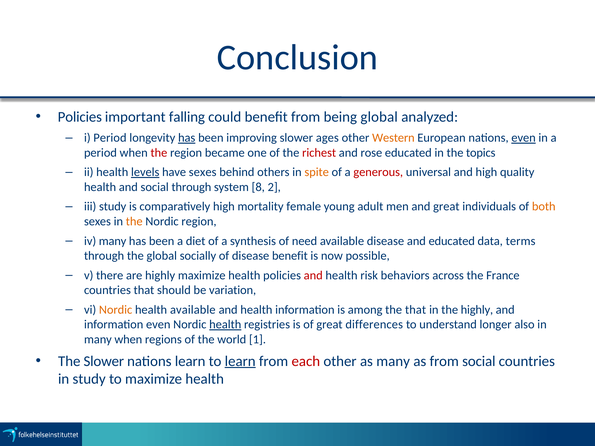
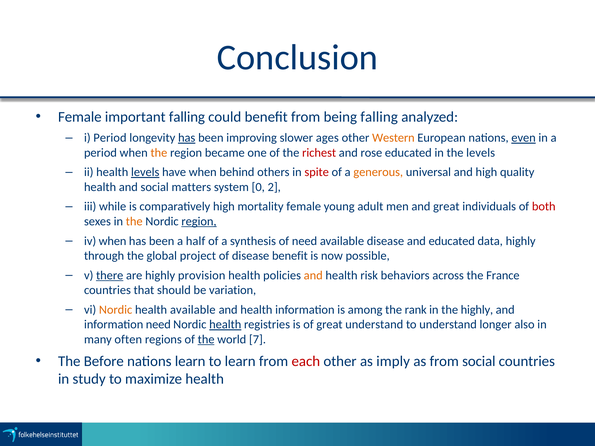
Policies at (80, 117): Policies -> Female
being global: global -> falling
the at (159, 153) colour: red -> orange
the topics: topics -> levels
have sexes: sexes -> when
spite colour: orange -> red
generous colour: red -> orange
social through: through -> matters
8: 8 -> 0
iii study: study -> while
both colour: orange -> red
region at (199, 222) underline: none -> present
iv many: many -> when
diet: diet -> half
data terms: terms -> highly
socially: socially -> project
there underline: none -> present
highly maximize: maximize -> provision
and at (313, 275) colour: red -> orange
the that: that -> rank
information even: even -> need
great differences: differences -> understand
many when: when -> often
the at (206, 340) underline: none -> present
1: 1 -> 7
The Slower: Slower -> Before
learn at (240, 361) underline: present -> none
as many: many -> imply
